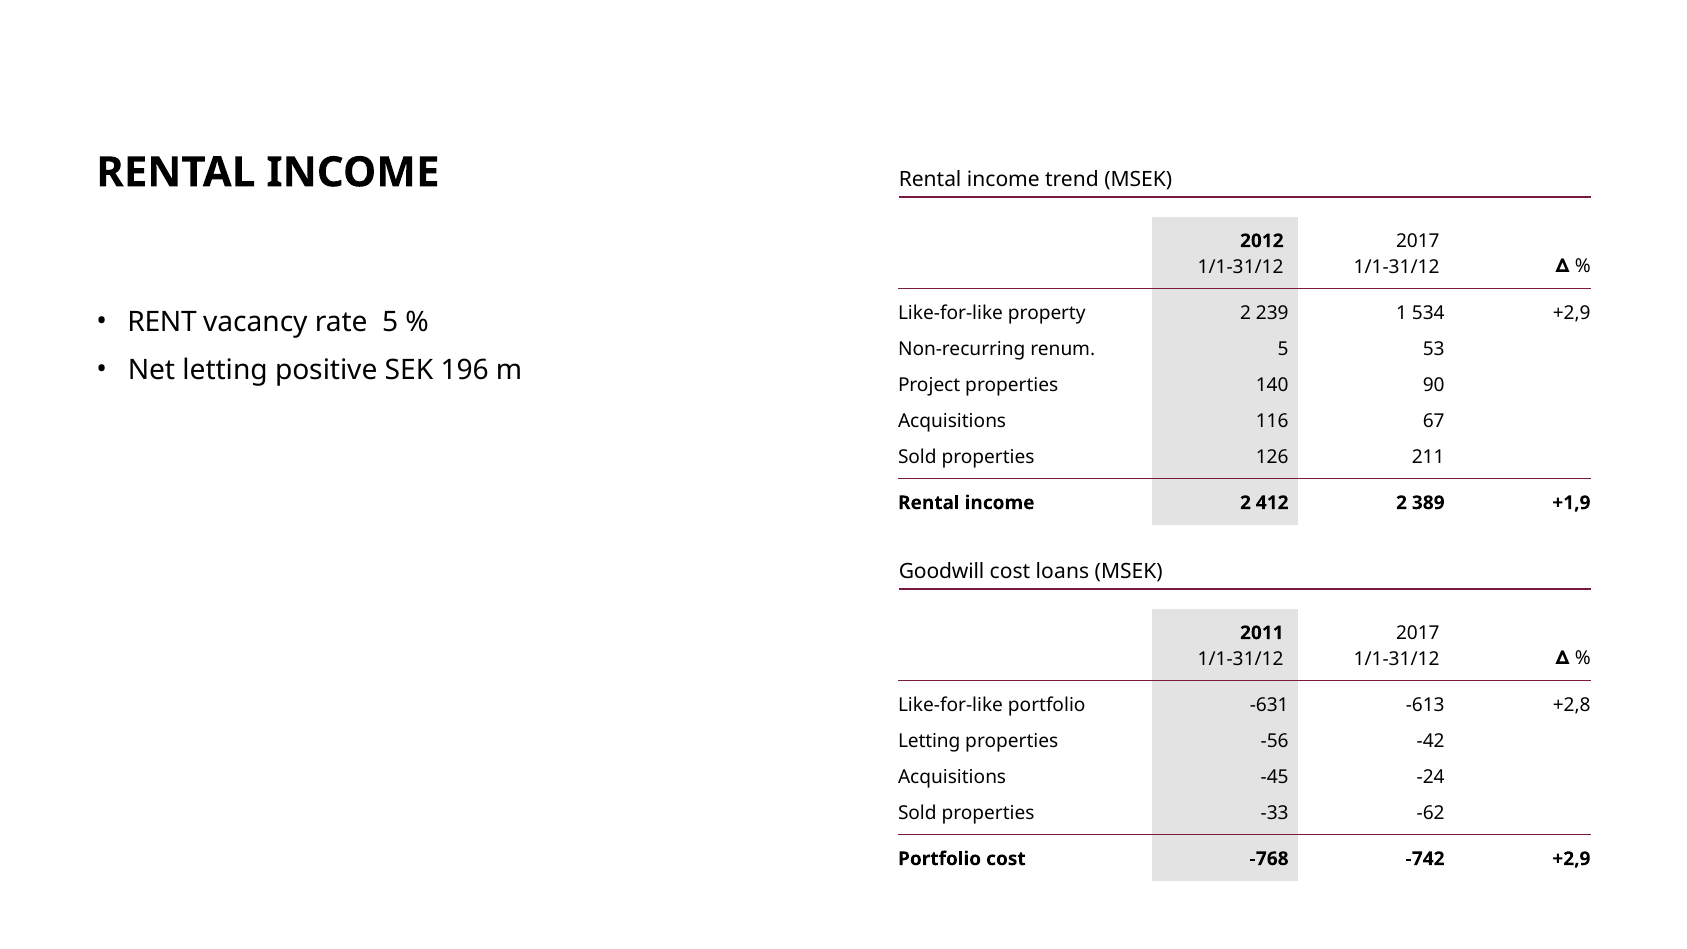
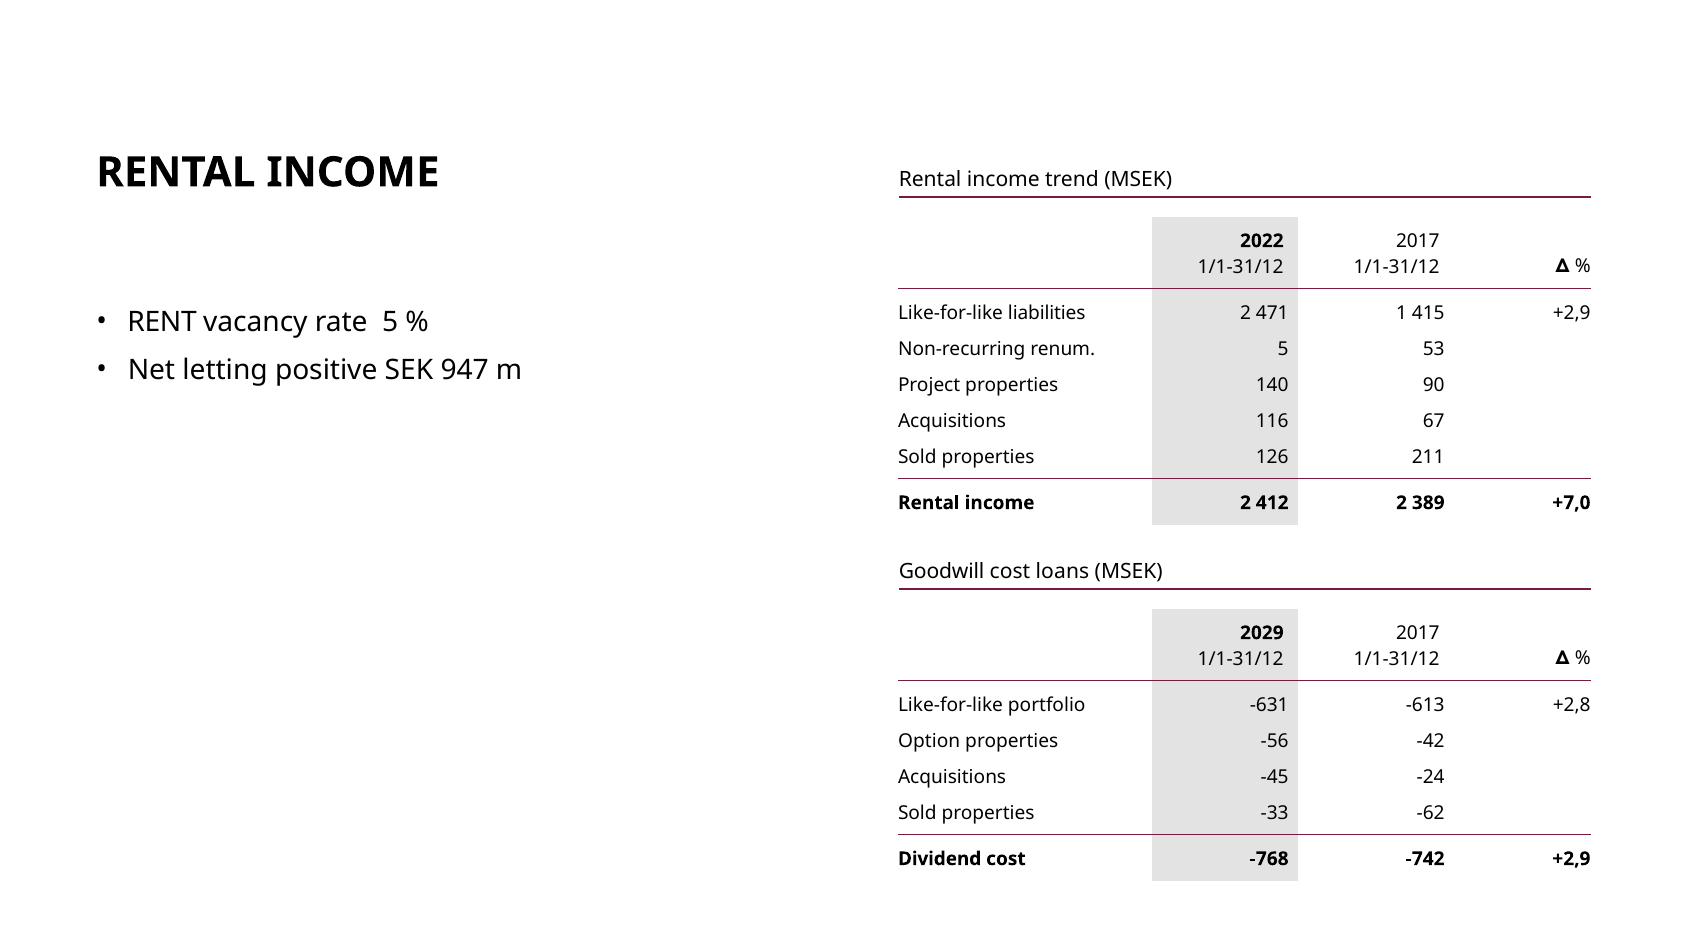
2012: 2012 -> 2022
property: property -> liabilities
239: 239 -> 471
534: 534 -> 415
196: 196 -> 947
+1,9: +1,9 -> +7,0
2011: 2011 -> 2029
Letting at (929, 741): Letting -> Option
Portfolio at (940, 859): Portfolio -> Dividend
